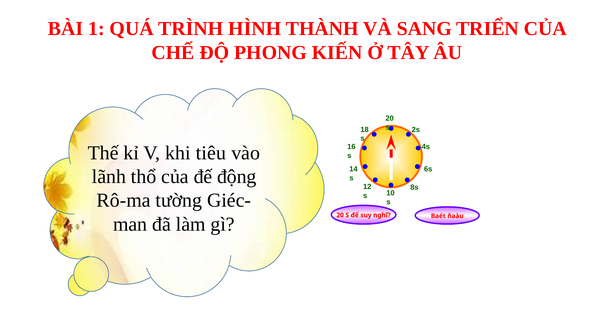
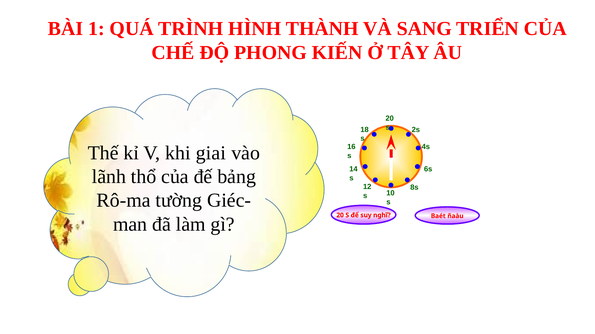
tiêu: tiêu -> giai
động: động -> bảng
